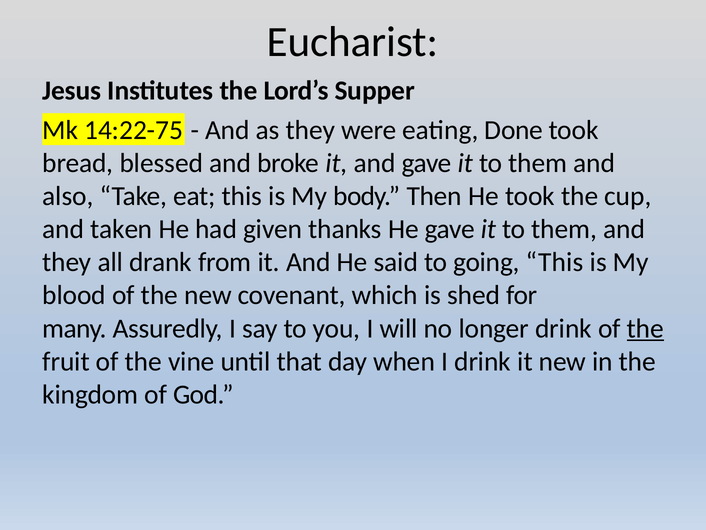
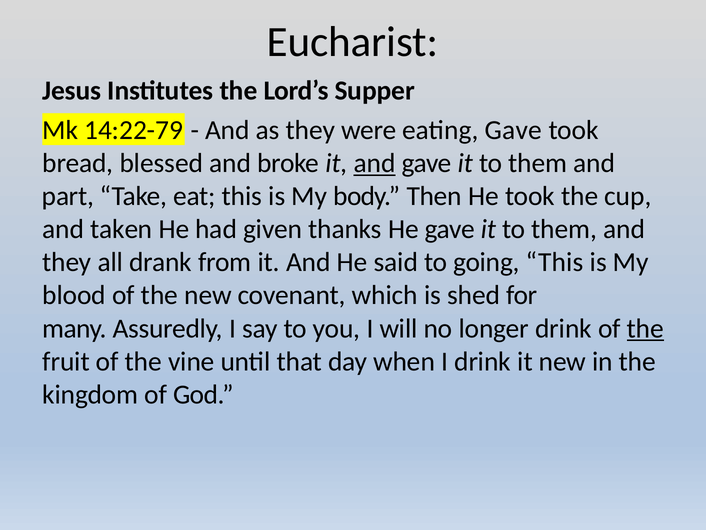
14:22-75: 14:22-75 -> 14:22-79
eating Done: Done -> Gave
and at (375, 163) underline: none -> present
also: also -> part
